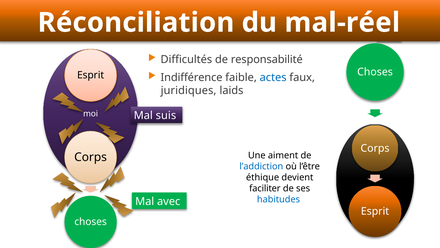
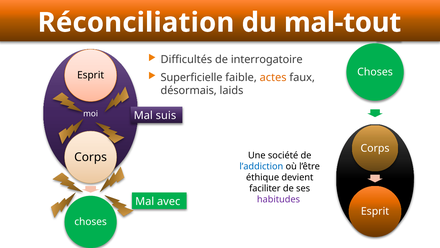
mal-réel: mal-réel -> mal-tout
responsabilité: responsabilité -> interrogatoire
Indifférence: Indifférence -> Superficielle
actes colour: blue -> orange
juridiques: juridiques -> désormais
aiment: aiment -> société
habitudes colour: blue -> purple
